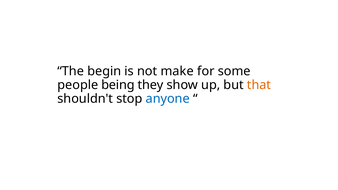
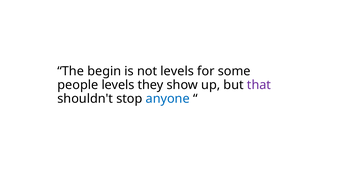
not make: make -> levels
people being: being -> levels
that colour: orange -> purple
